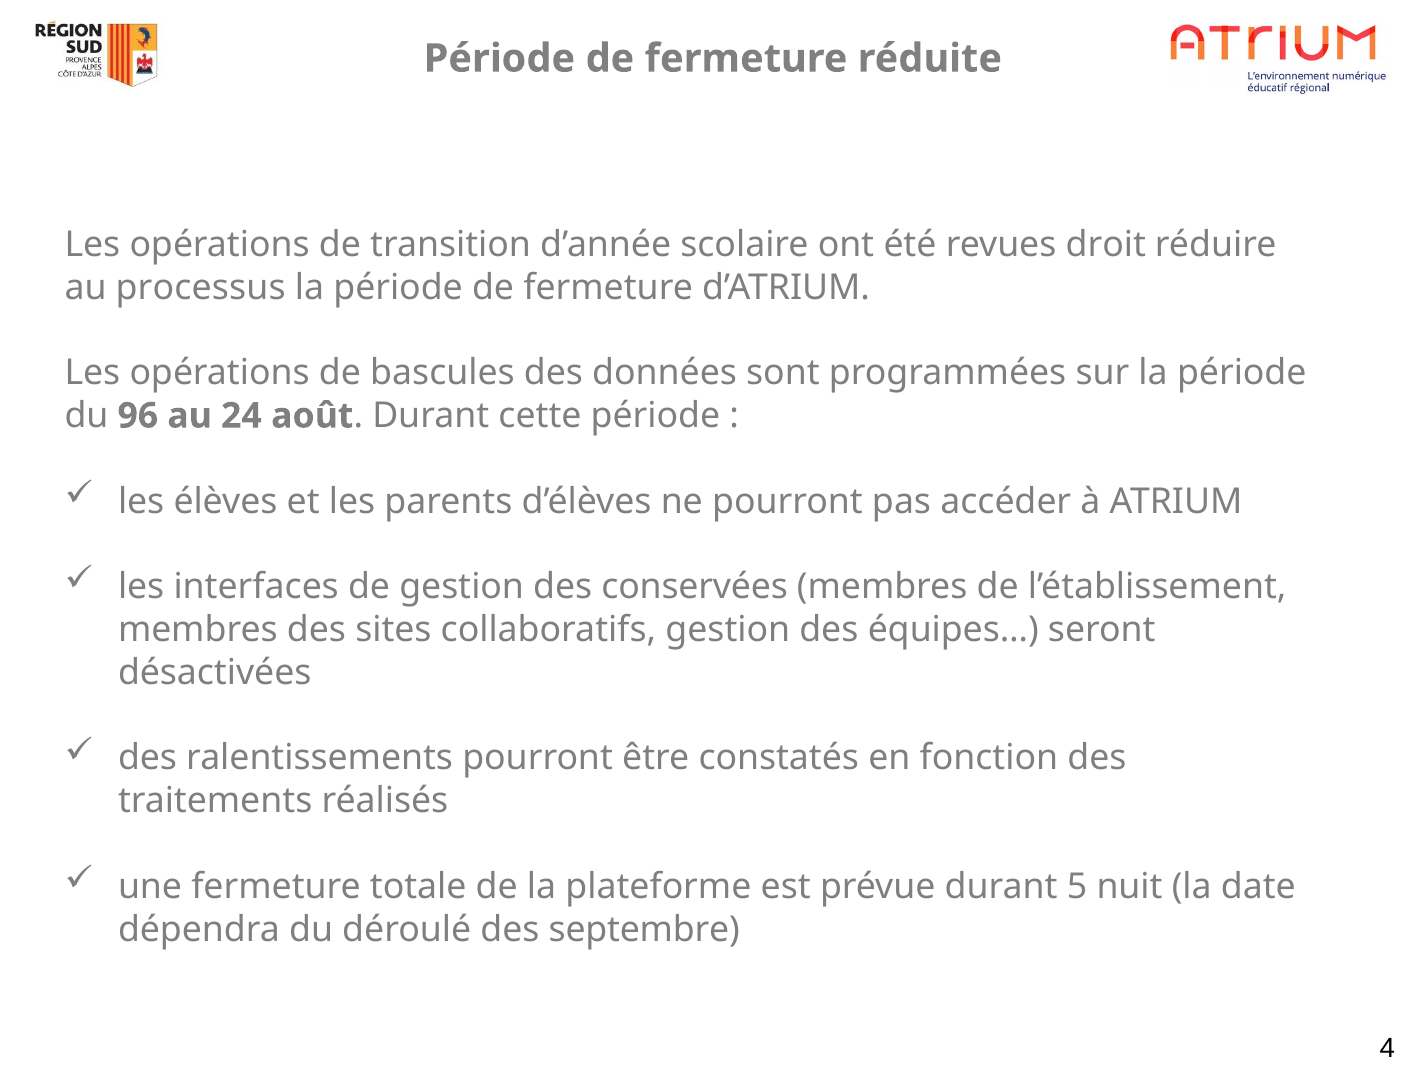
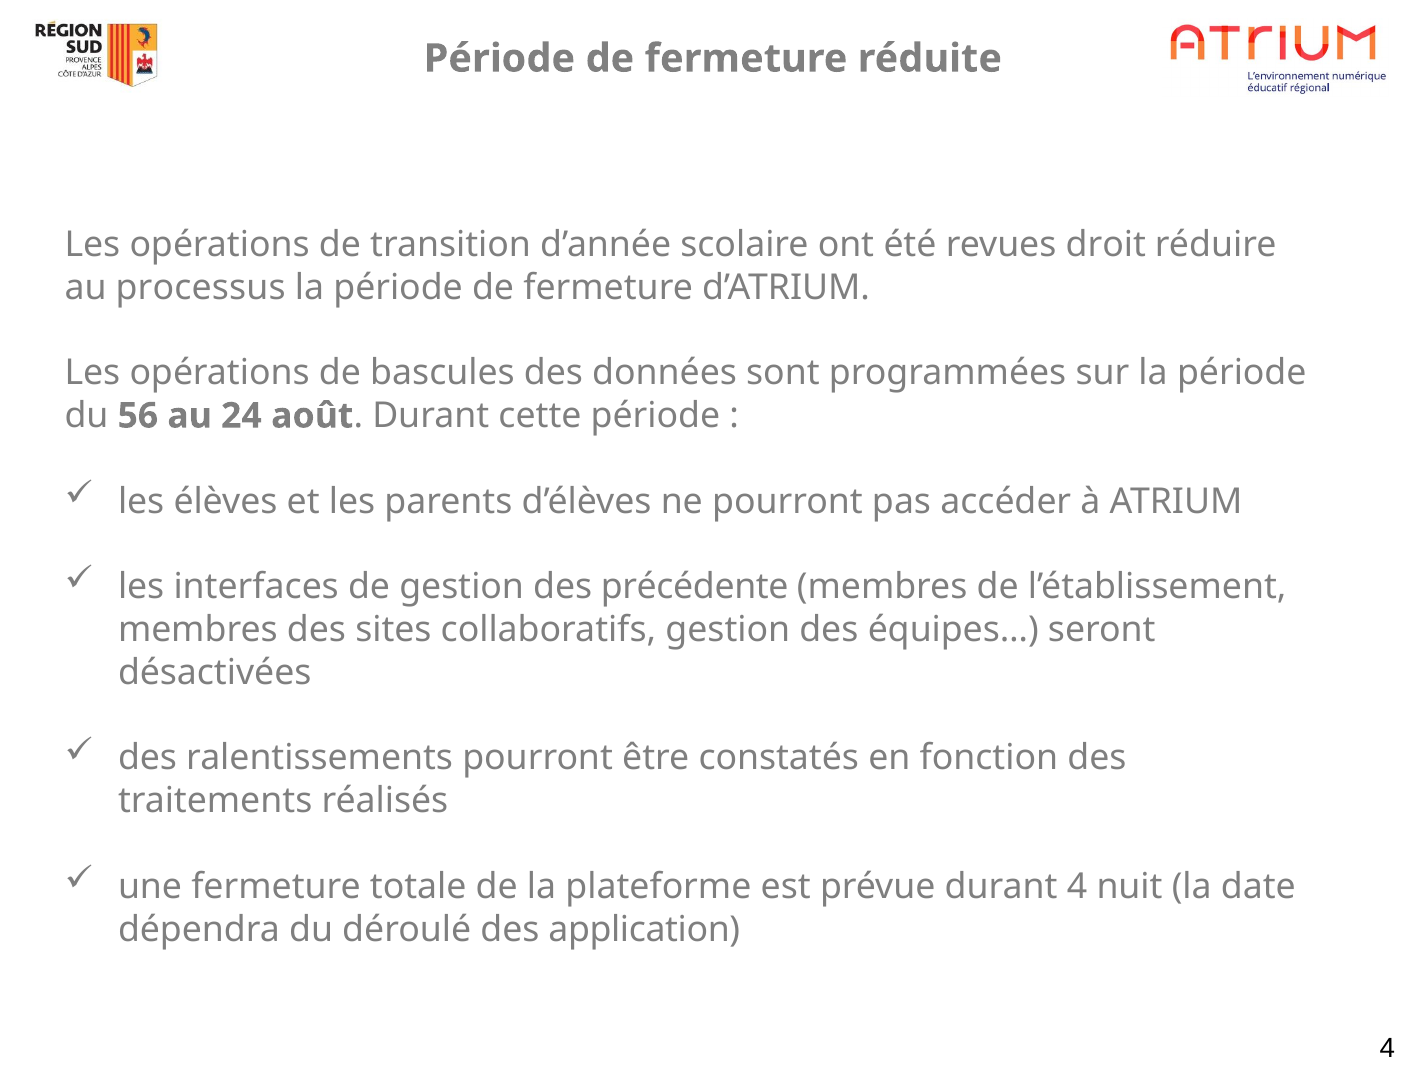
96: 96 -> 56
conservées: conservées -> précédente
durant 5: 5 -> 4
septembre: septembre -> application
